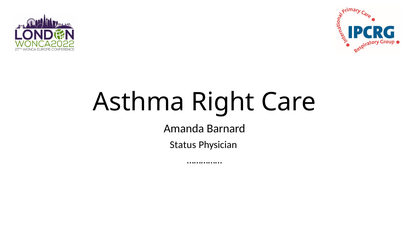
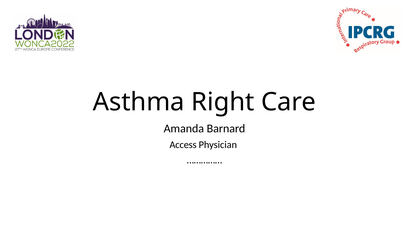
Status: Status -> Access
